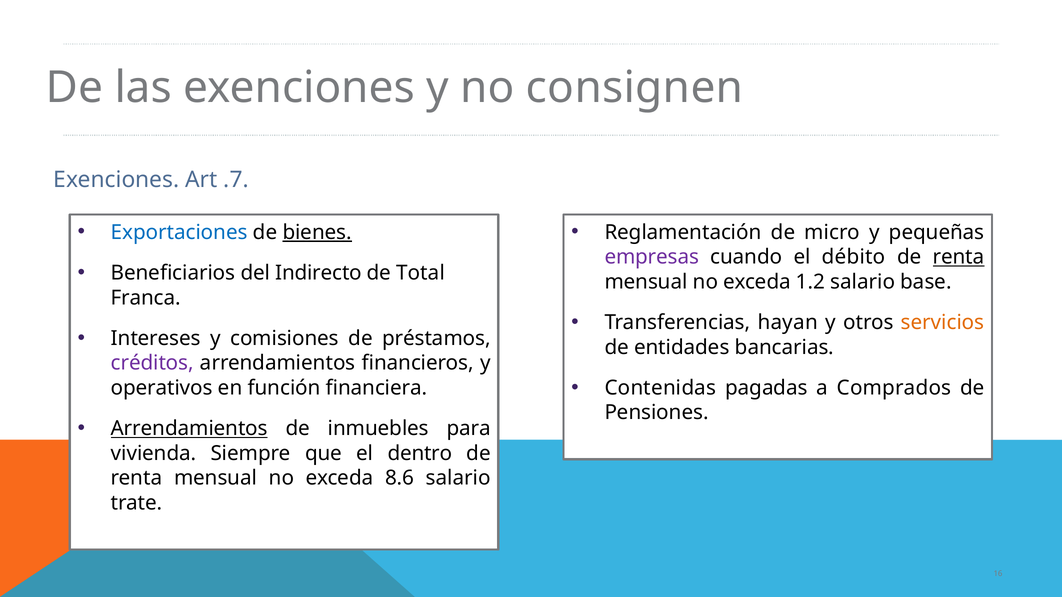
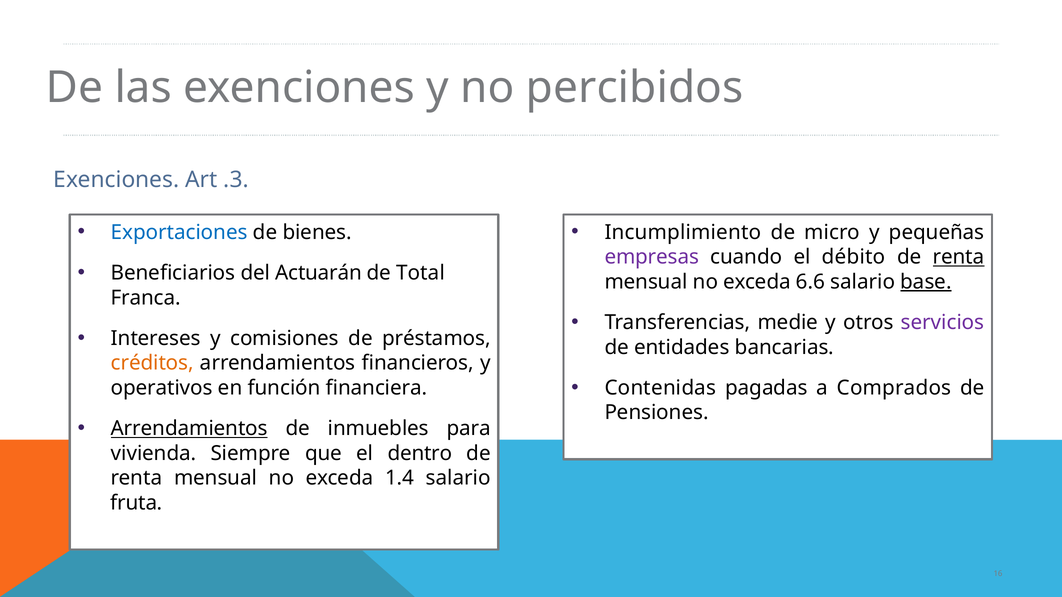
consignen: consignen -> percibidos
.7: .7 -> .3
bienes underline: present -> none
Reglamentación: Reglamentación -> Incumplimiento
Indirecto: Indirecto -> Actuarán
1.2: 1.2 -> 6.6
base underline: none -> present
hayan: hayan -> medie
servicios colour: orange -> purple
créditos colour: purple -> orange
8.6: 8.6 -> 1.4
trate: trate -> fruta
